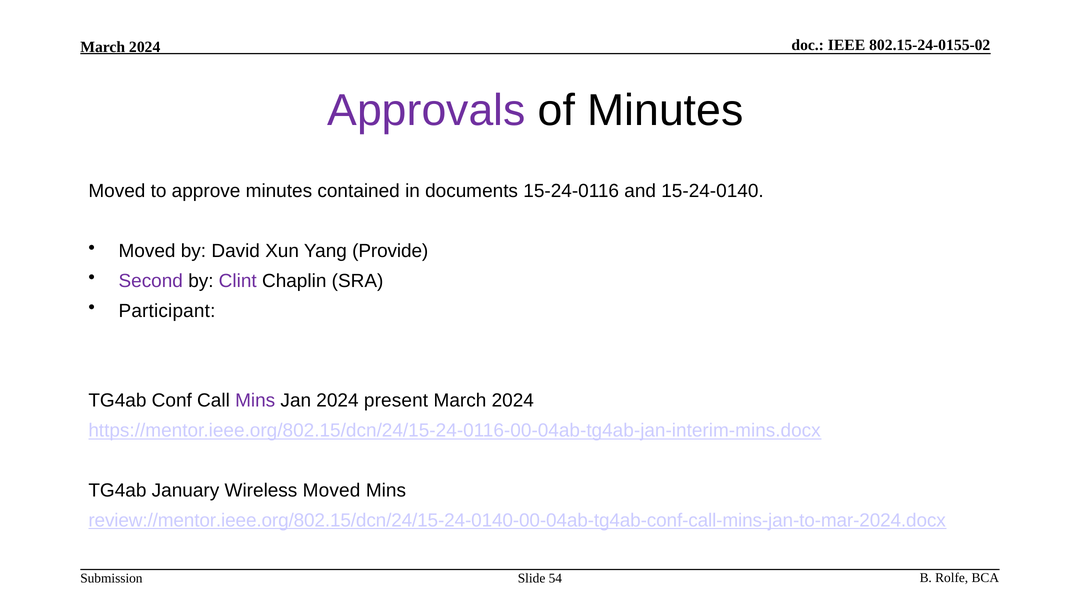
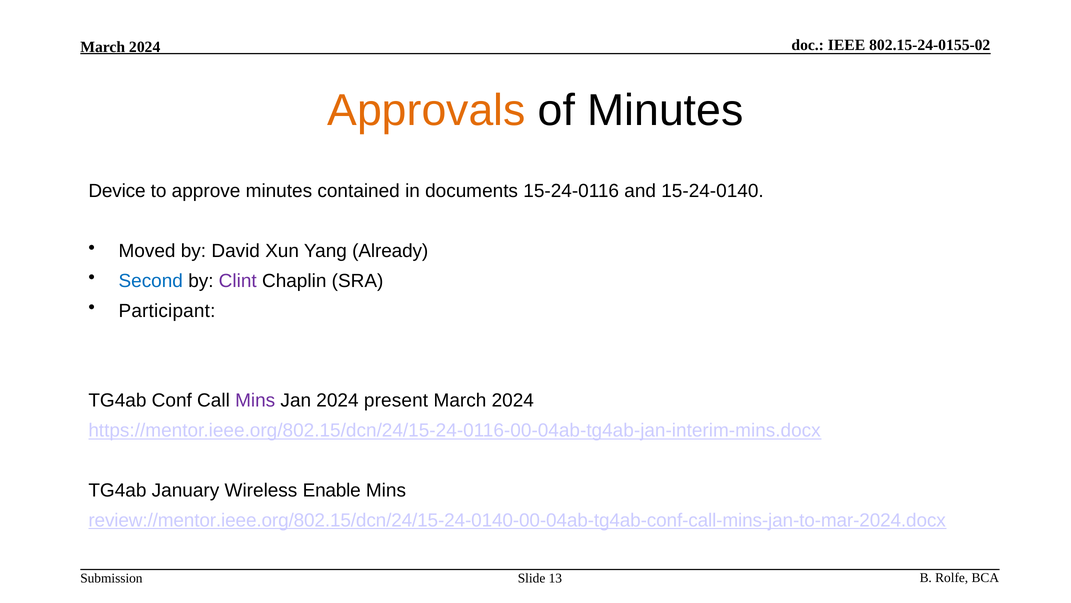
Approvals colour: purple -> orange
Moved at (117, 191): Moved -> Device
Provide: Provide -> Already
Second colour: purple -> blue
Wireless Moved: Moved -> Enable
54: 54 -> 13
